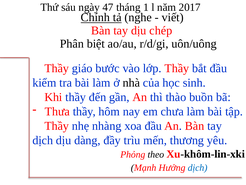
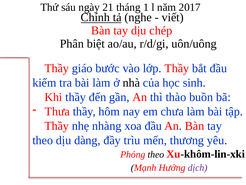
47: 47 -> 21
dịch at (43, 140): dịch -> theo
dịch at (198, 167) colour: blue -> purple
